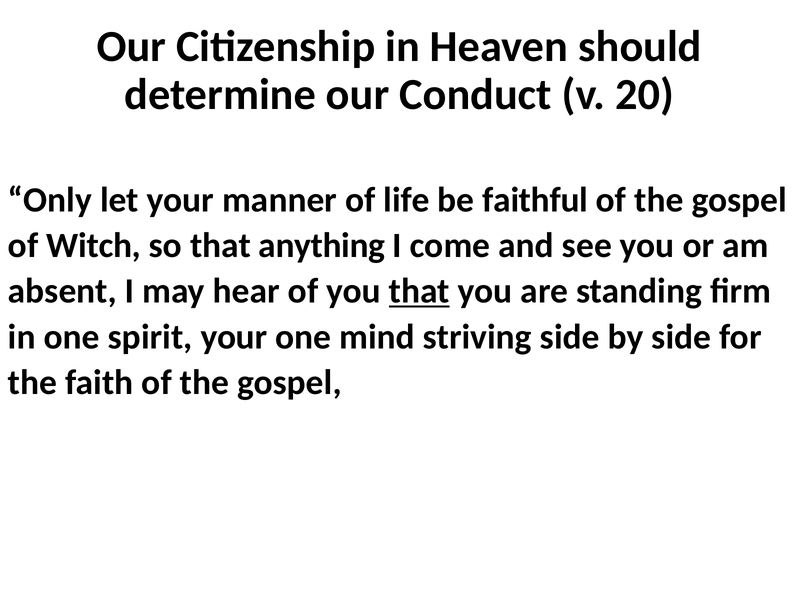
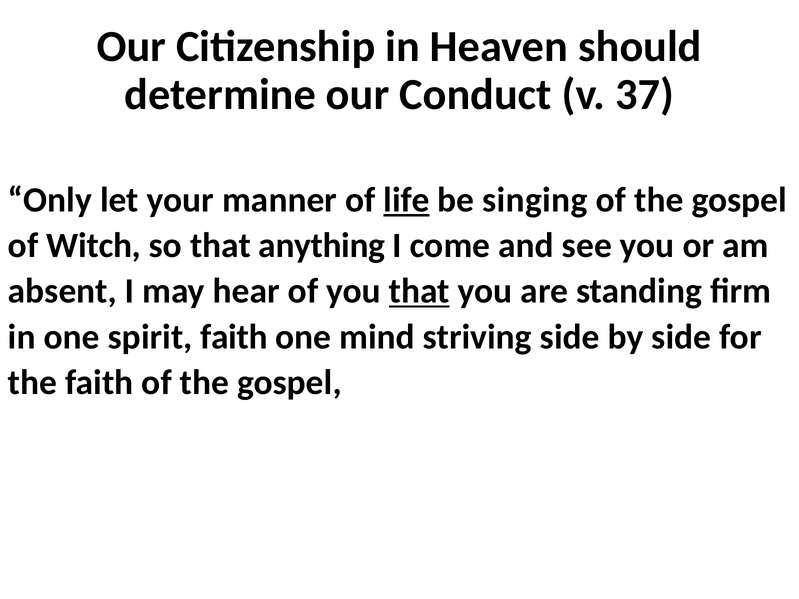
20: 20 -> 37
life underline: none -> present
faithful: faithful -> singing
spirit your: your -> faith
